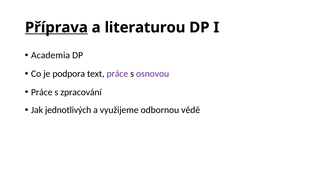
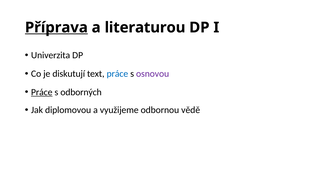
Academia: Academia -> Univerzita
podpora: podpora -> diskutují
práce at (117, 74) colour: purple -> blue
Práce at (42, 92) underline: none -> present
zpracování: zpracování -> odborných
jednotlivých: jednotlivých -> diplomovou
